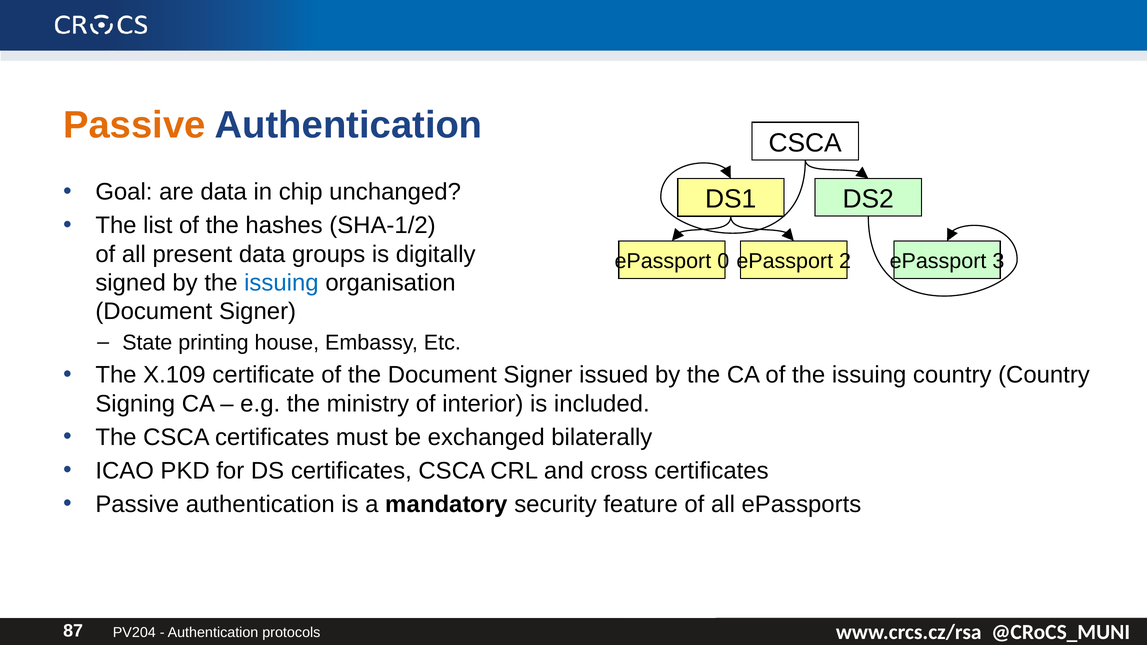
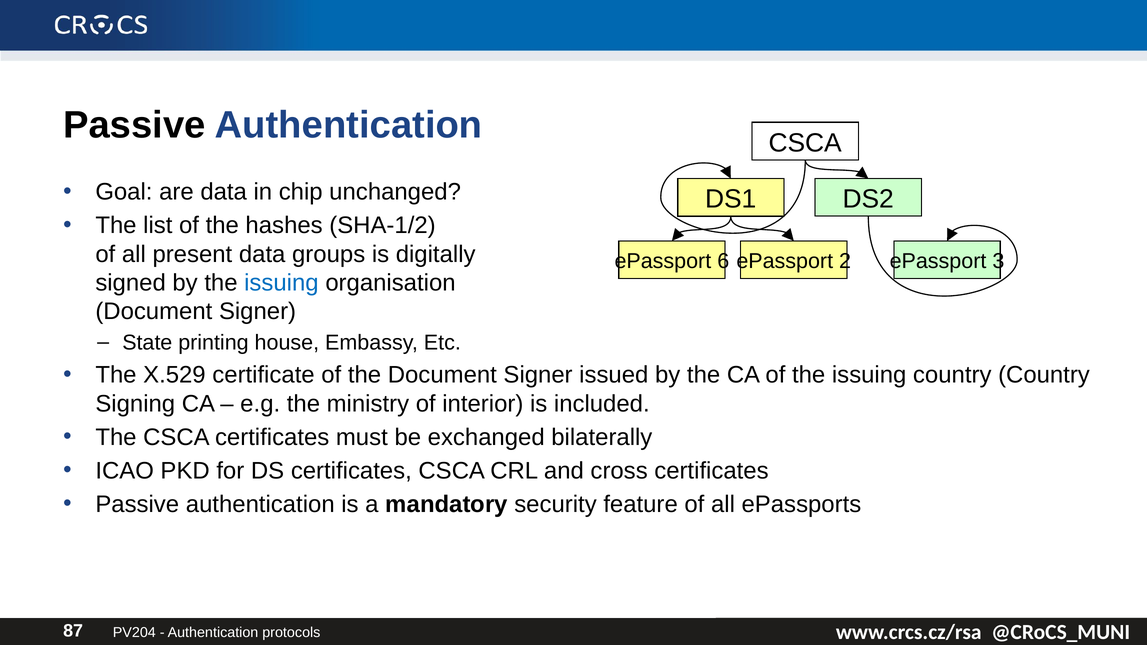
Passive at (134, 125) colour: orange -> black
0: 0 -> 6
X.109: X.109 -> X.529
